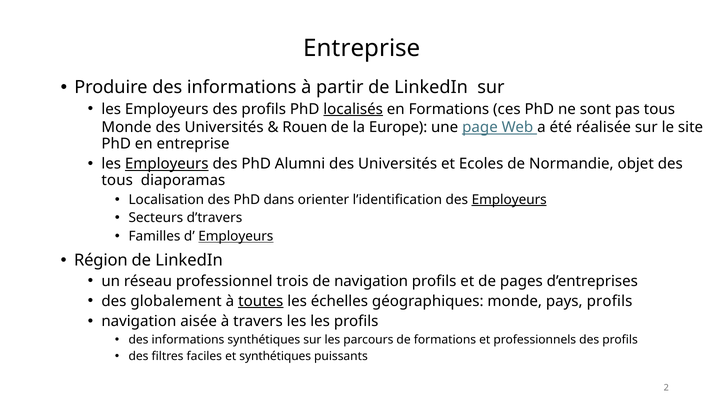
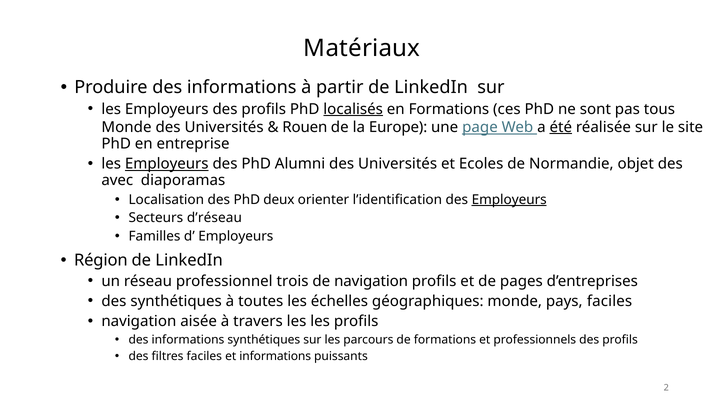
Entreprise at (362, 48): Entreprise -> Matériaux
été underline: none -> present
tous at (117, 180): tous -> avec
dans: dans -> deux
d’travers: d’travers -> d’réseau
Employeurs at (236, 237) underline: present -> none
des globalement: globalement -> synthétiques
toutes underline: present -> none
pays profils: profils -> faciles
et synthétiques: synthétiques -> informations
